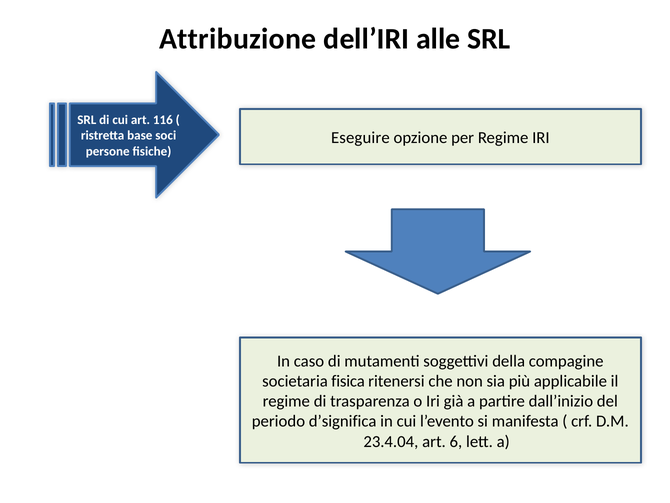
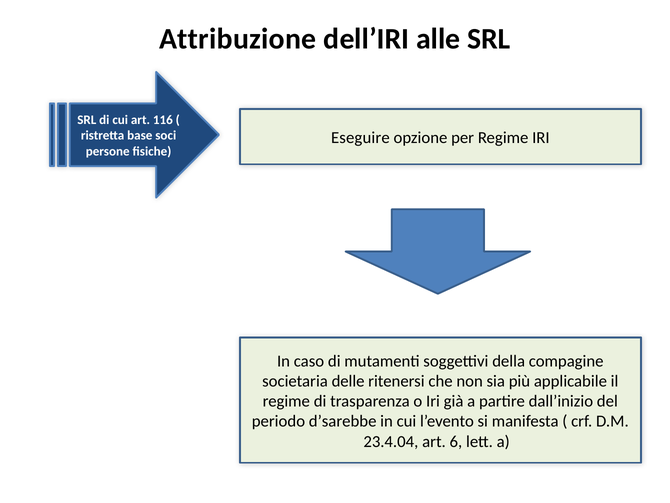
fisica: fisica -> delle
d’significa: d’significa -> d’sarebbe
